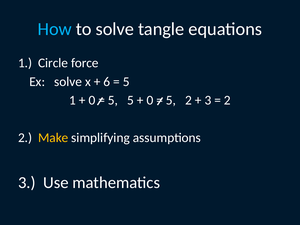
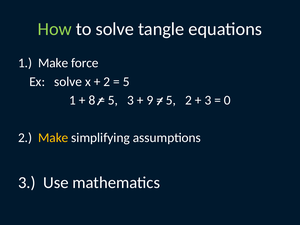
How colour: light blue -> light green
1 Circle: Circle -> Make
6 at (107, 82): 6 -> 2
0 at (92, 100): 0 -> 8
5 5: 5 -> 3
0 at (150, 100): 0 -> 9
2 at (227, 100): 2 -> 0
